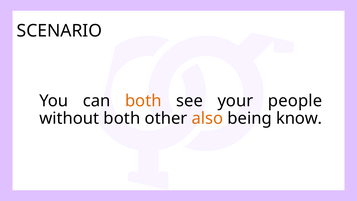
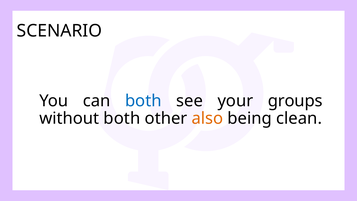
both at (143, 101) colour: orange -> blue
people: people -> groups
know: know -> clean
